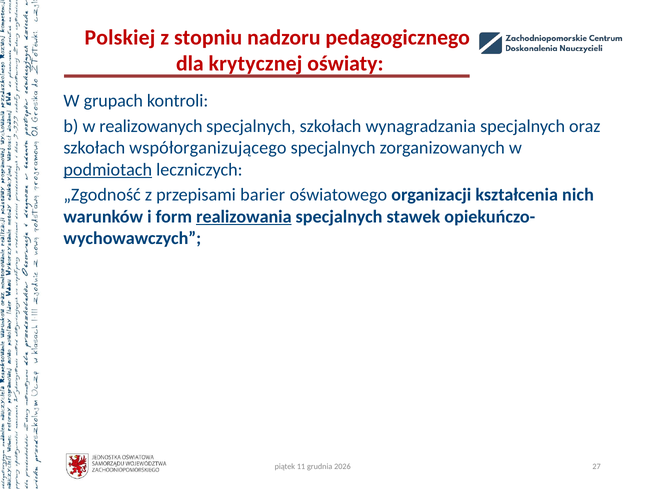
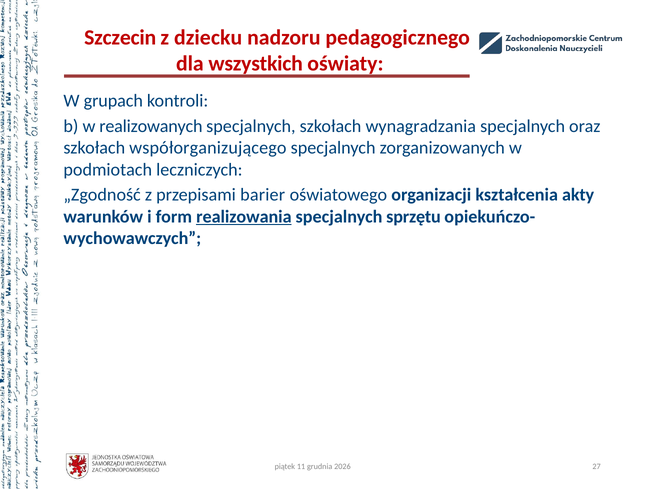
Polskiej: Polskiej -> Szczecin
stopniu: stopniu -> dziecku
krytycznej: krytycznej -> wszystkich
podmiotach underline: present -> none
nich: nich -> akty
stawek: stawek -> sprzętu
